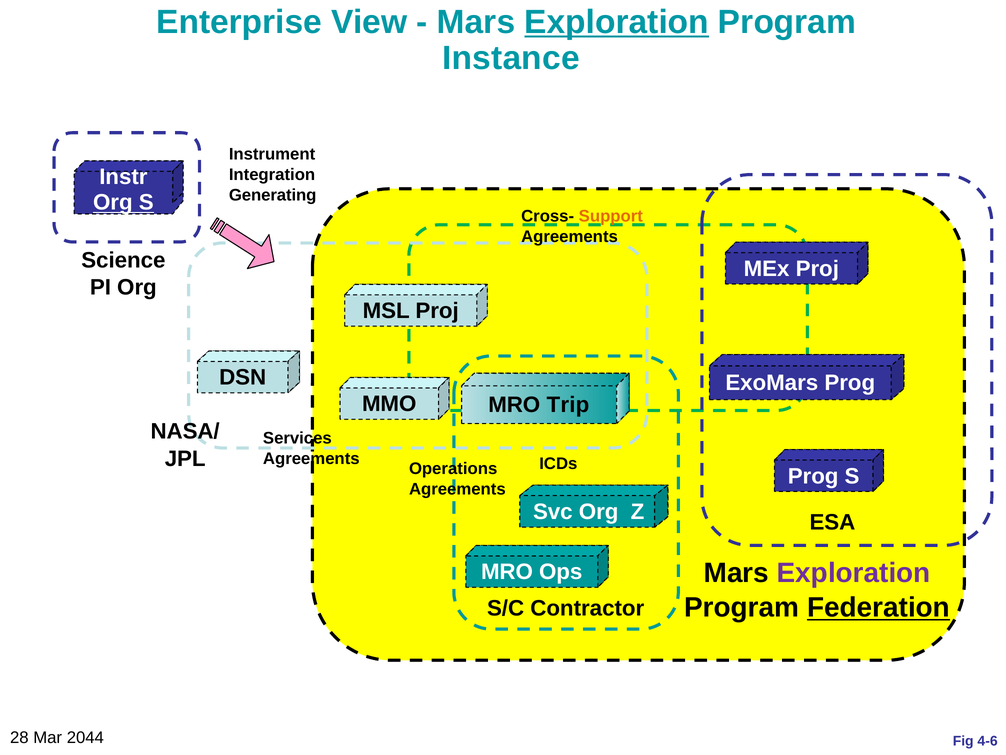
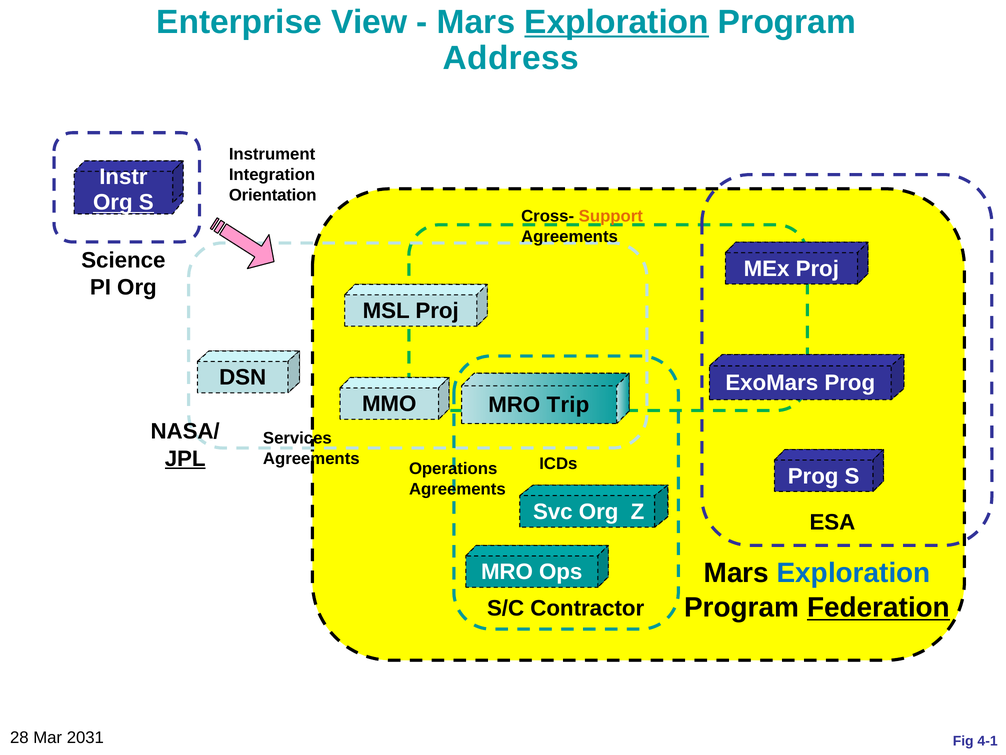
Instance: Instance -> Address
Generating: Generating -> Orientation
JPL underline: none -> present
Exploration at (854, 573) colour: purple -> blue
2044: 2044 -> 2031
4-6: 4-6 -> 4-1
